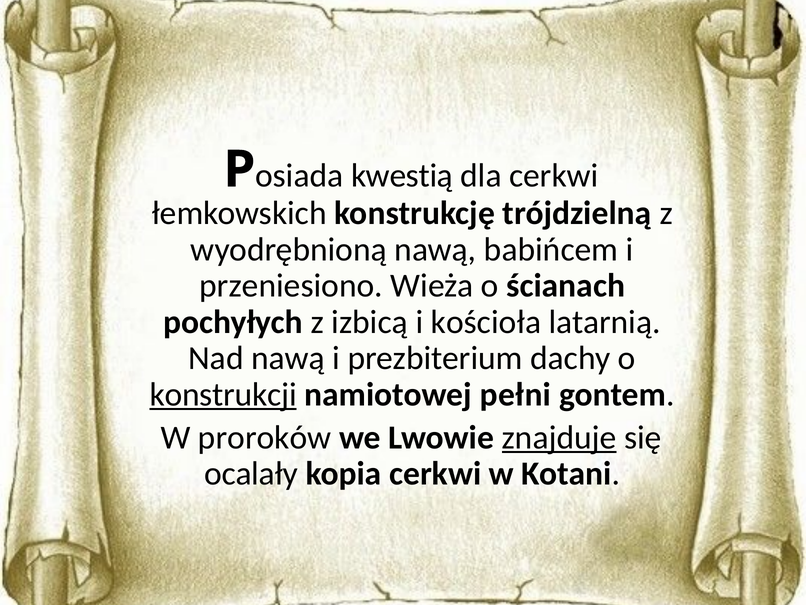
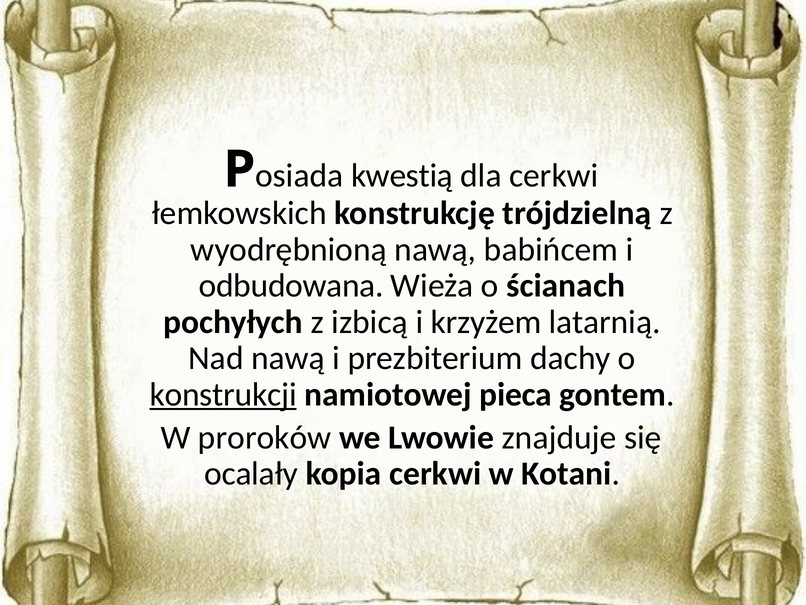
przeniesiono: przeniesiono -> odbudowana
kościoła: kościoła -> krzyżem
pełni: pełni -> pieca
znajduje underline: present -> none
